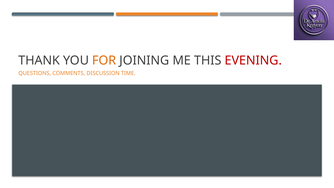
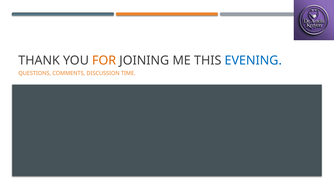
EVENING colour: red -> blue
